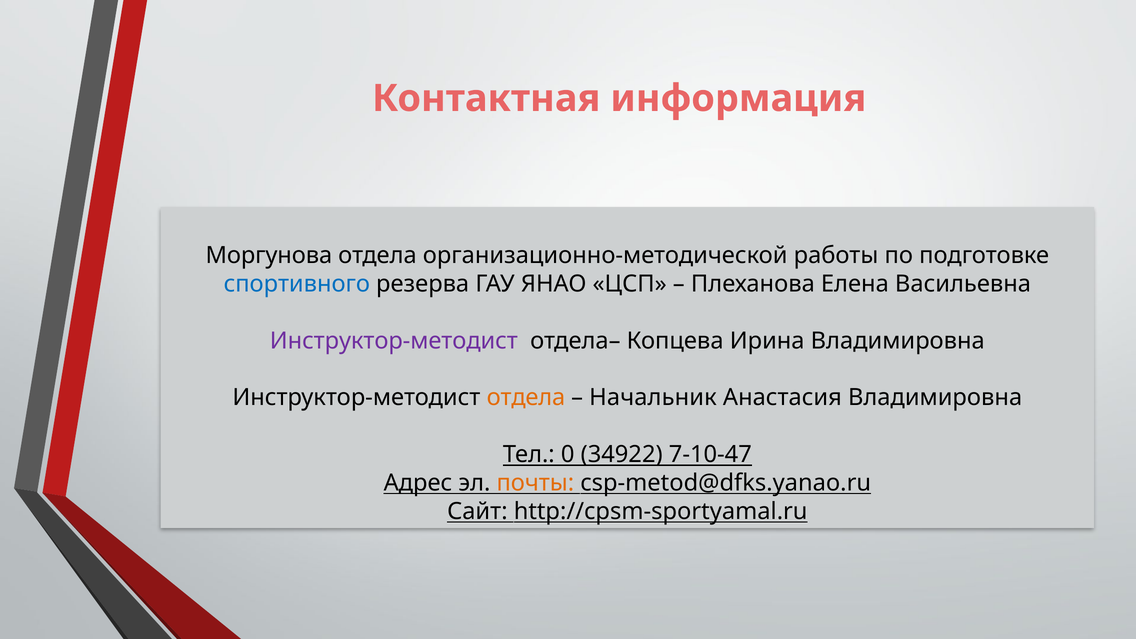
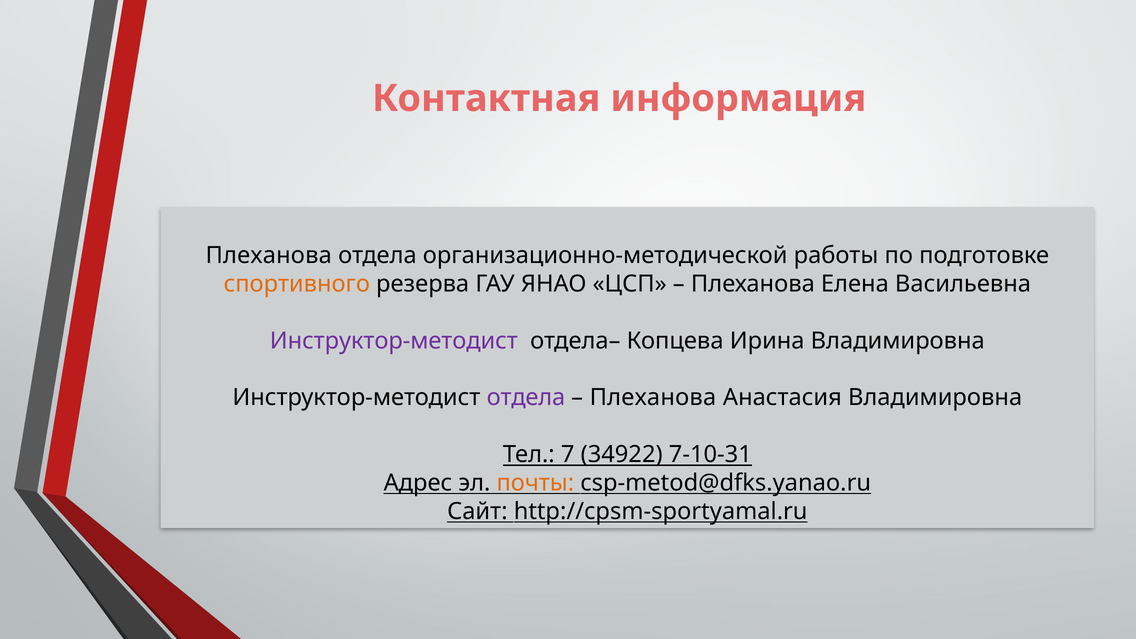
Моргунова at (269, 256): Моргунова -> Плеханова
спортивного colour: blue -> orange
отдела at (526, 398) colour: orange -> purple
Начальник at (653, 398): Начальник -> Плеханова
0: 0 -> 7
7-10-47: 7-10-47 -> 7-10-31
